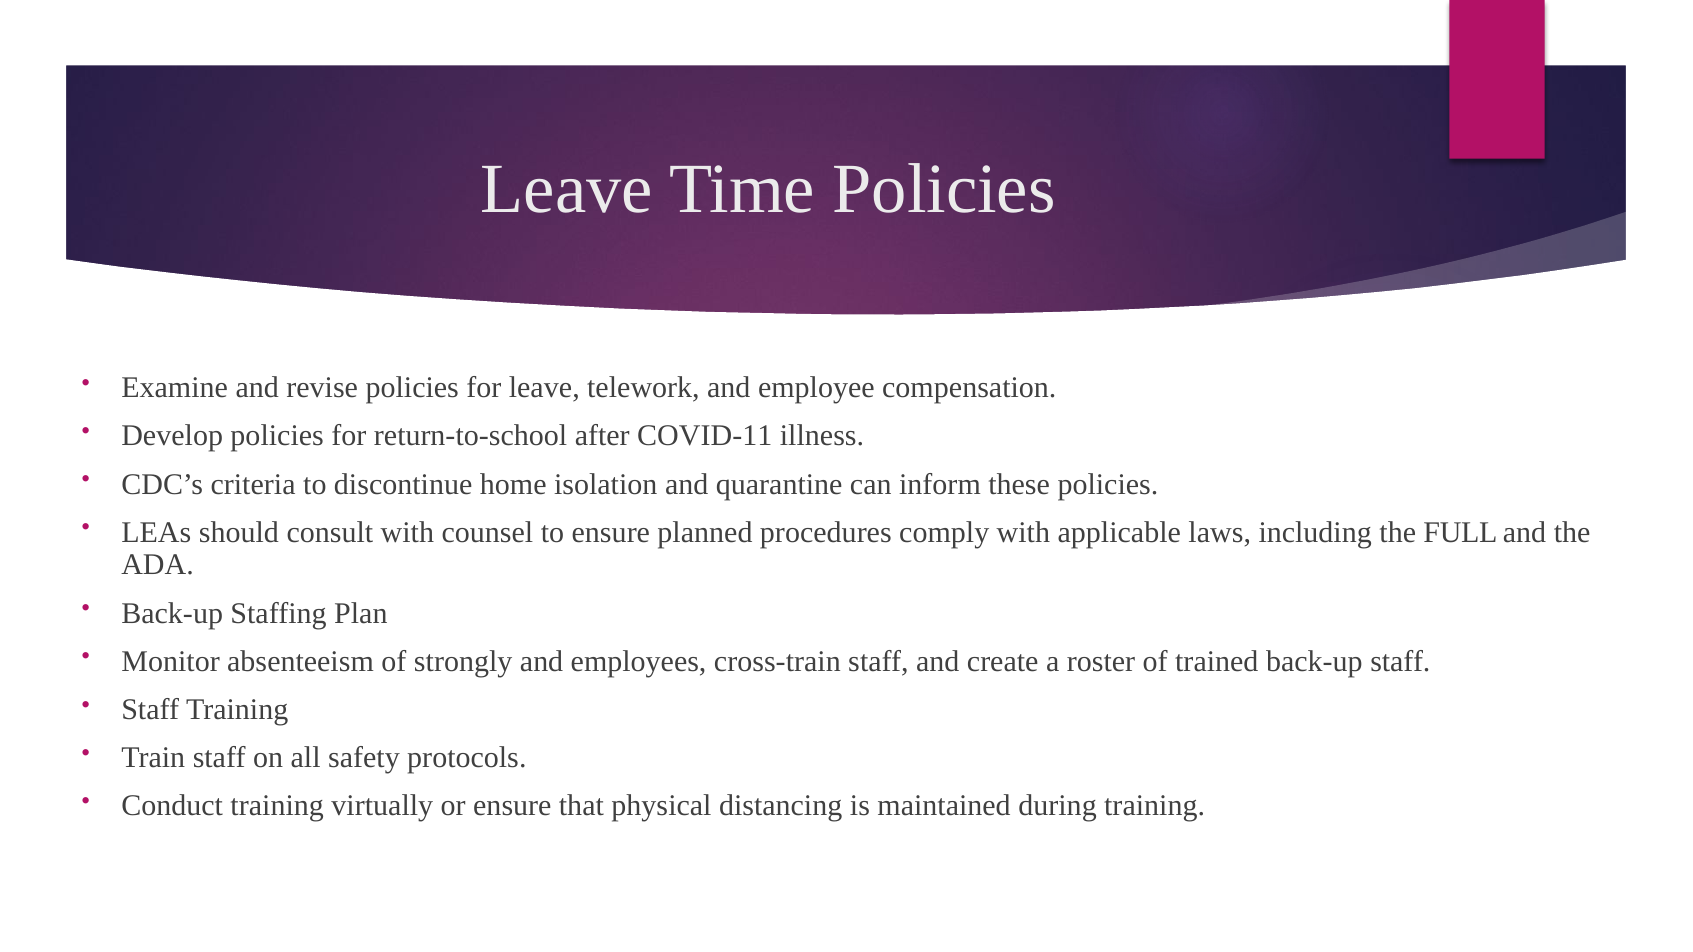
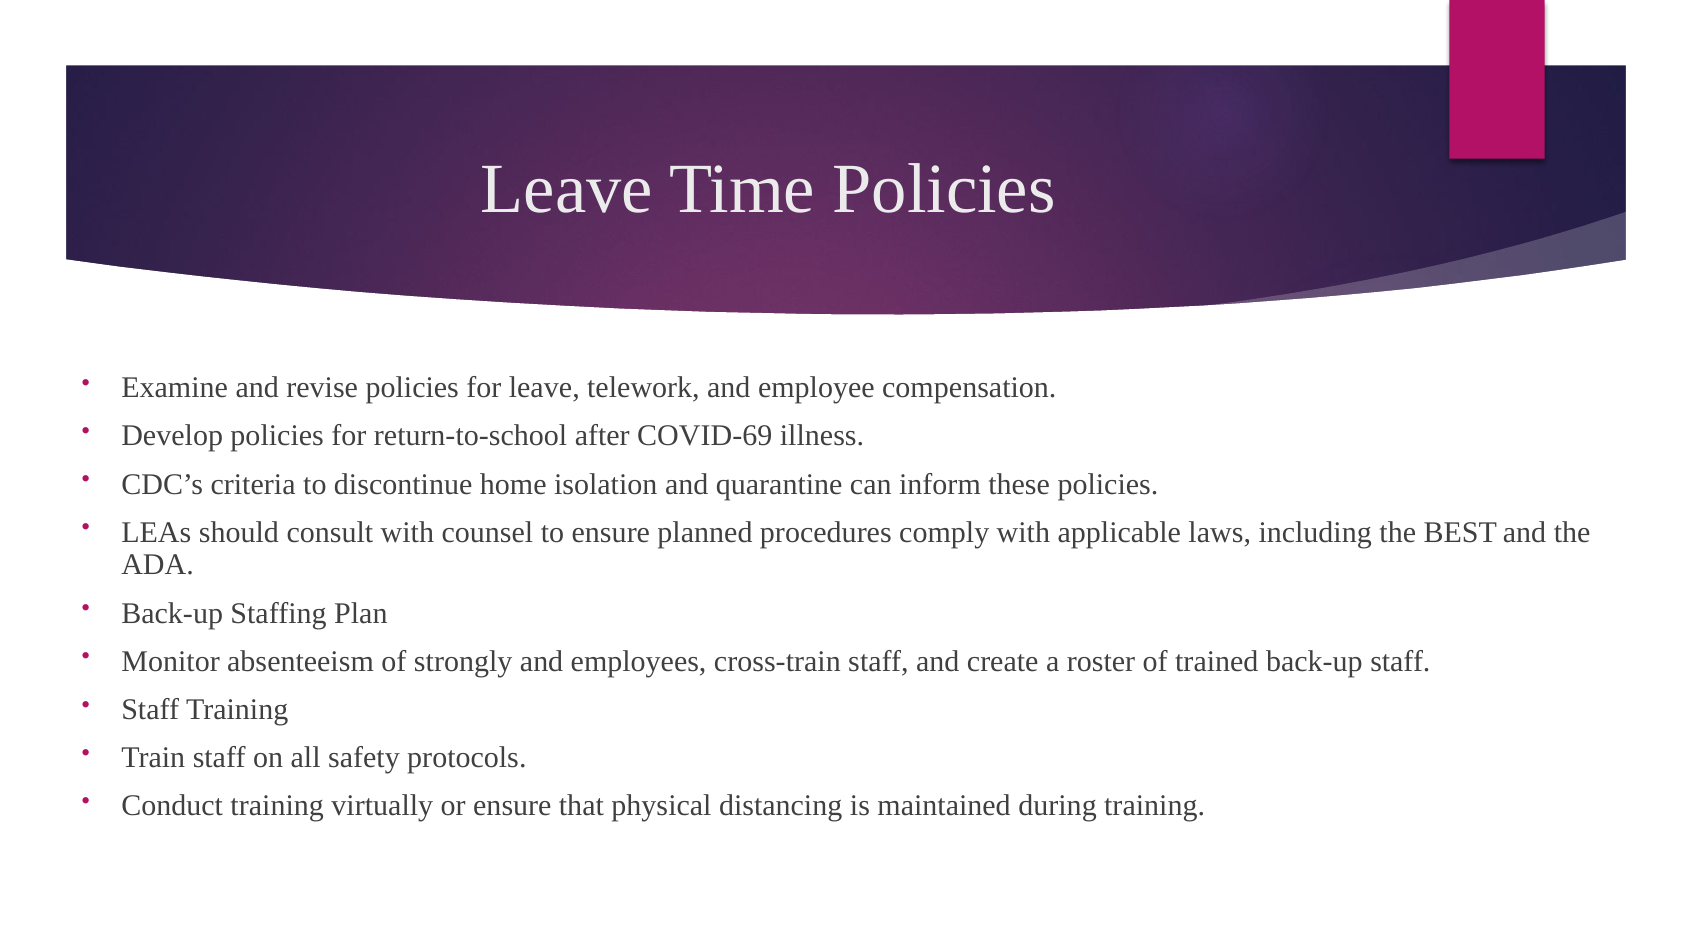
COVID-11: COVID-11 -> COVID-69
FULL: FULL -> BEST
